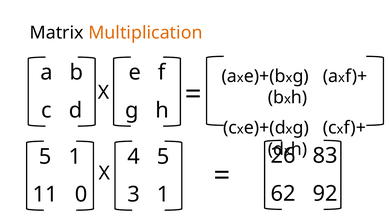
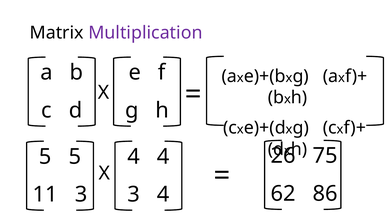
Multiplication colour: orange -> purple
83: 83 -> 75
5 1: 1 -> 5
4 5: 5 -> 4
92: 92 -> 86
11 0: 0 -> 3
1 at (163, 194): 1 -> 4
